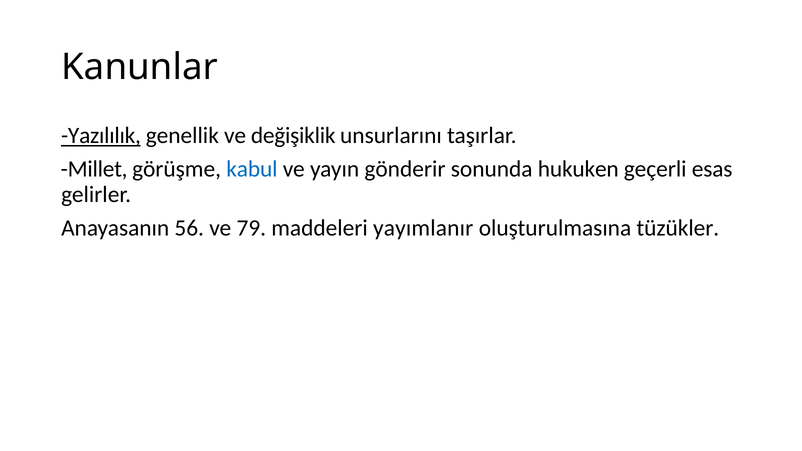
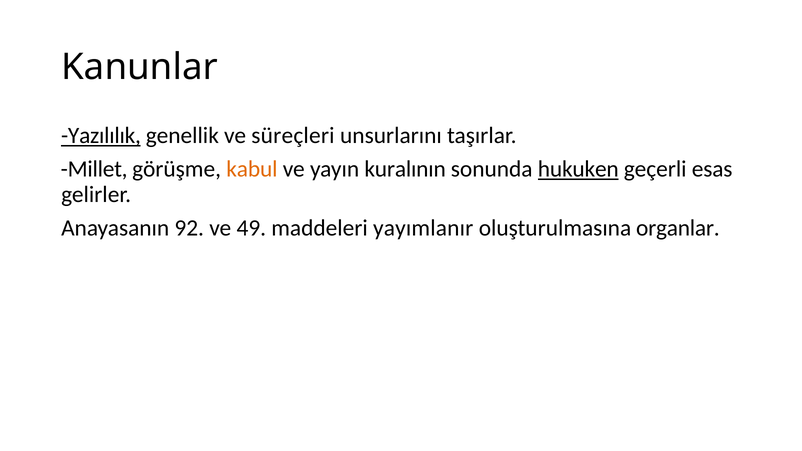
değişiklik: değişiklik -> süreçleri
kabul colour: blue -> orange
gönderir: gönderir -> kuralının
hukuken underline: none -> present
56: 56 -> 92
79: 79 -> 49
tüzükler: tüzükler -> organlar
